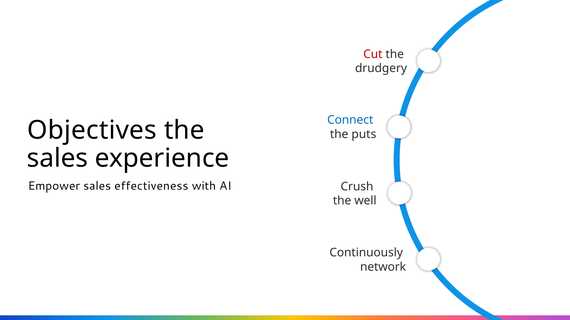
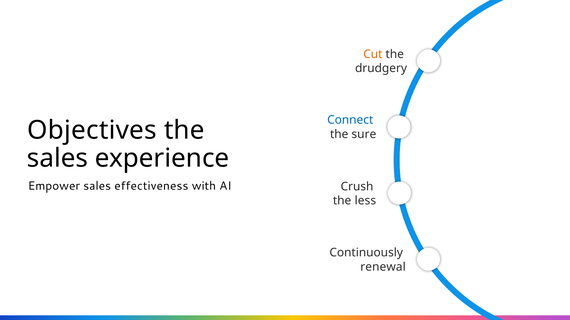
Cut colour: red -> orange
puts: puts -> sure
well: well -> less
network: network -> renewal
